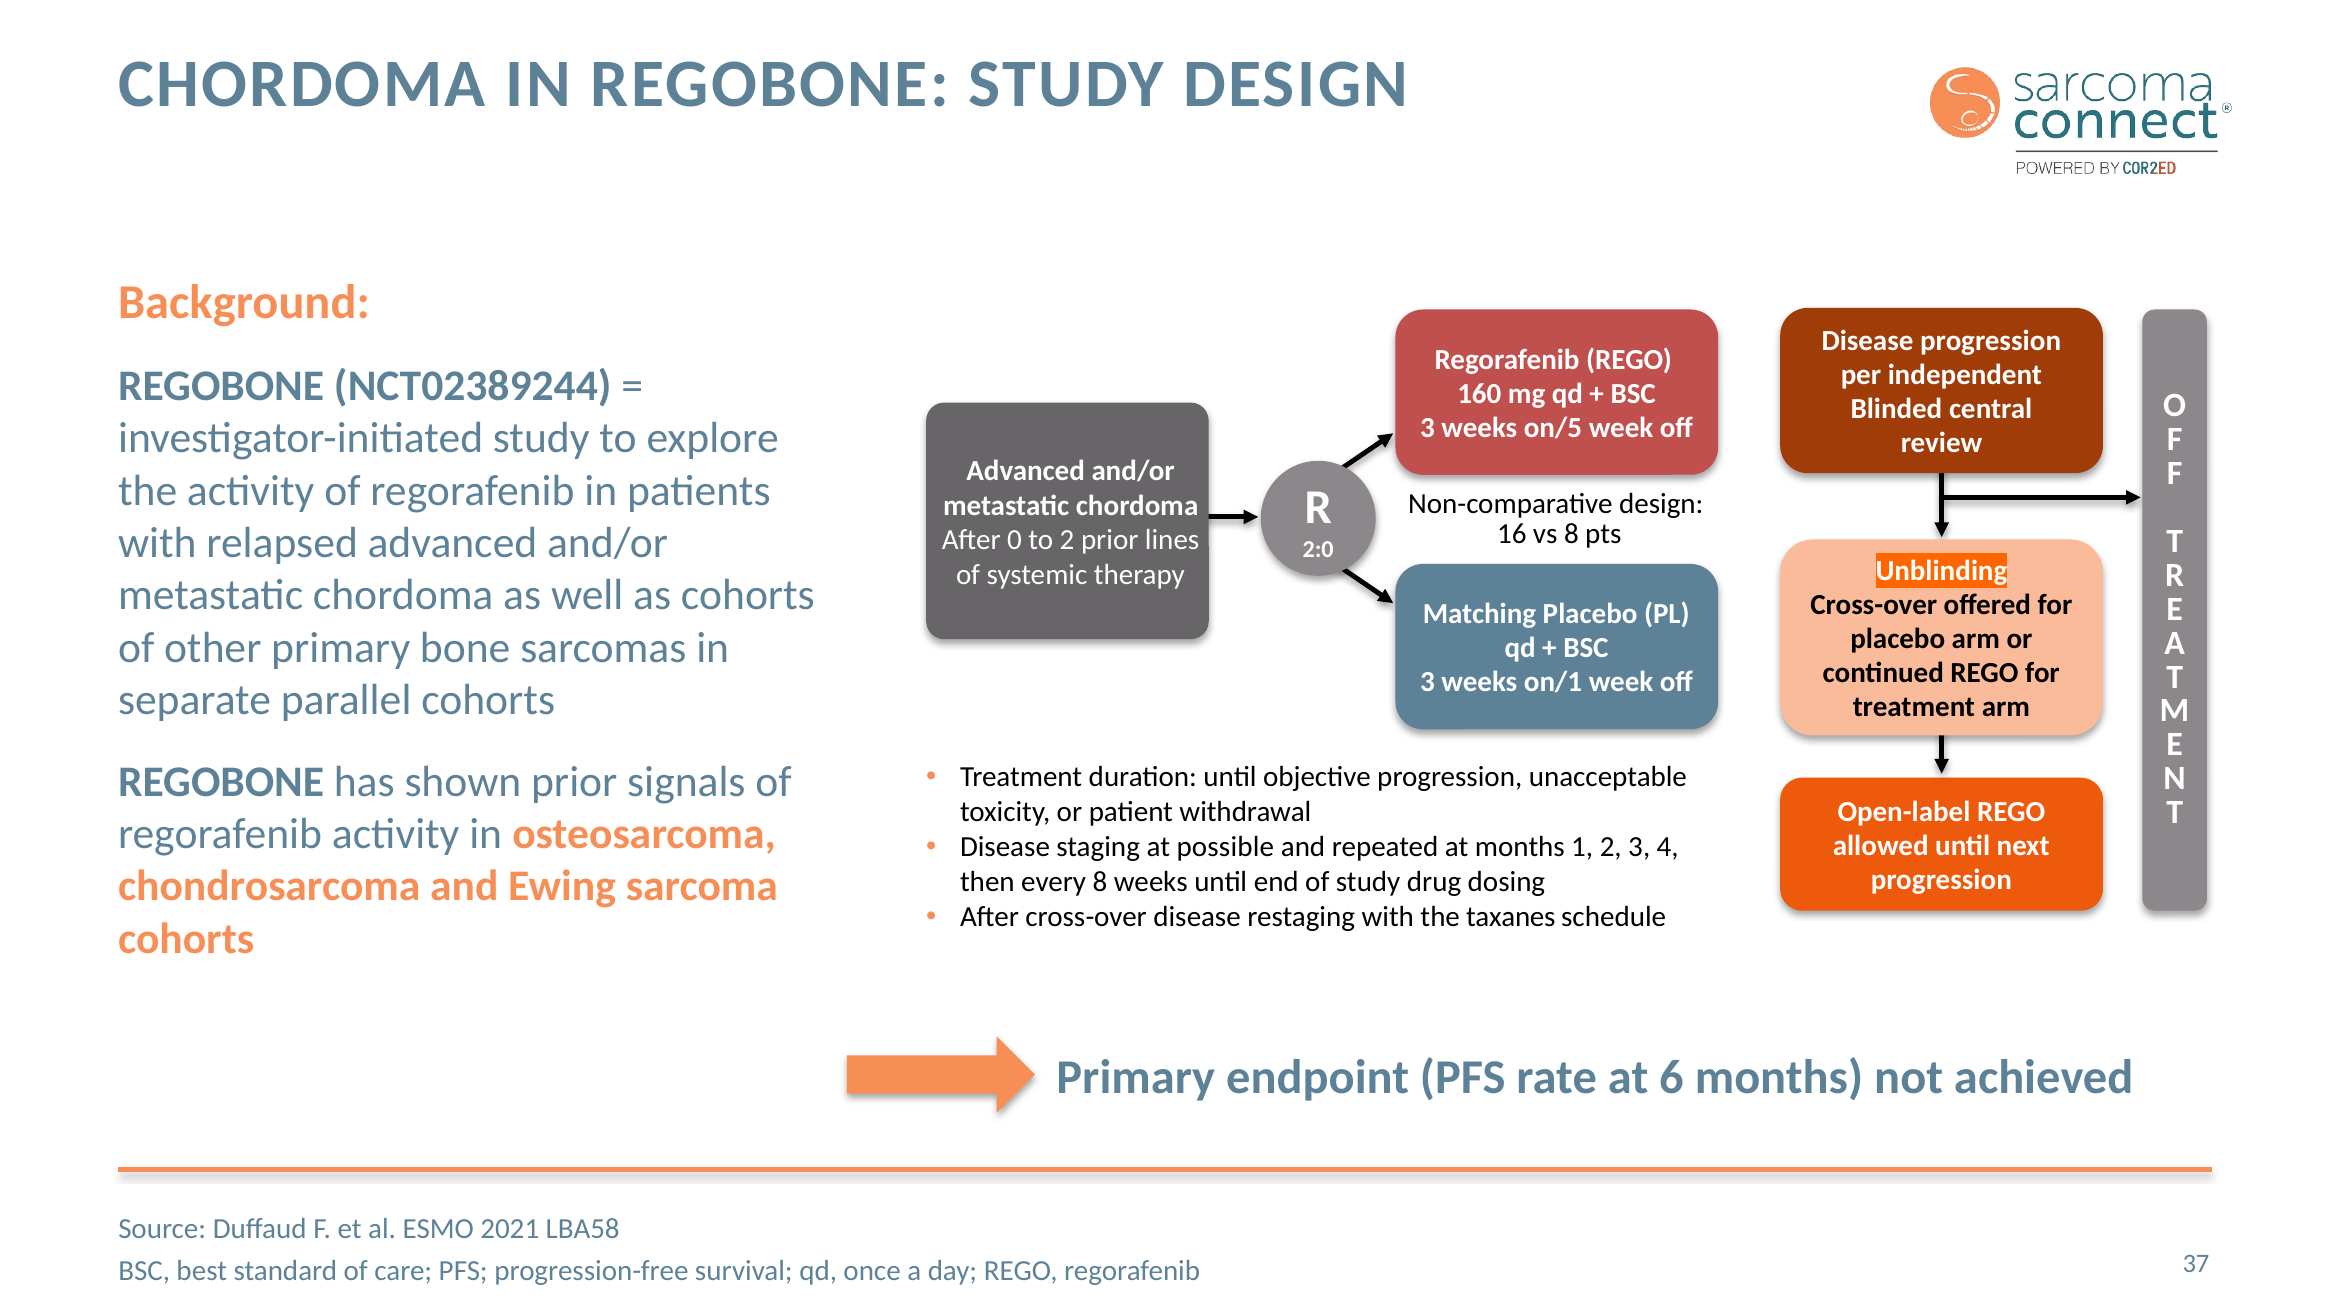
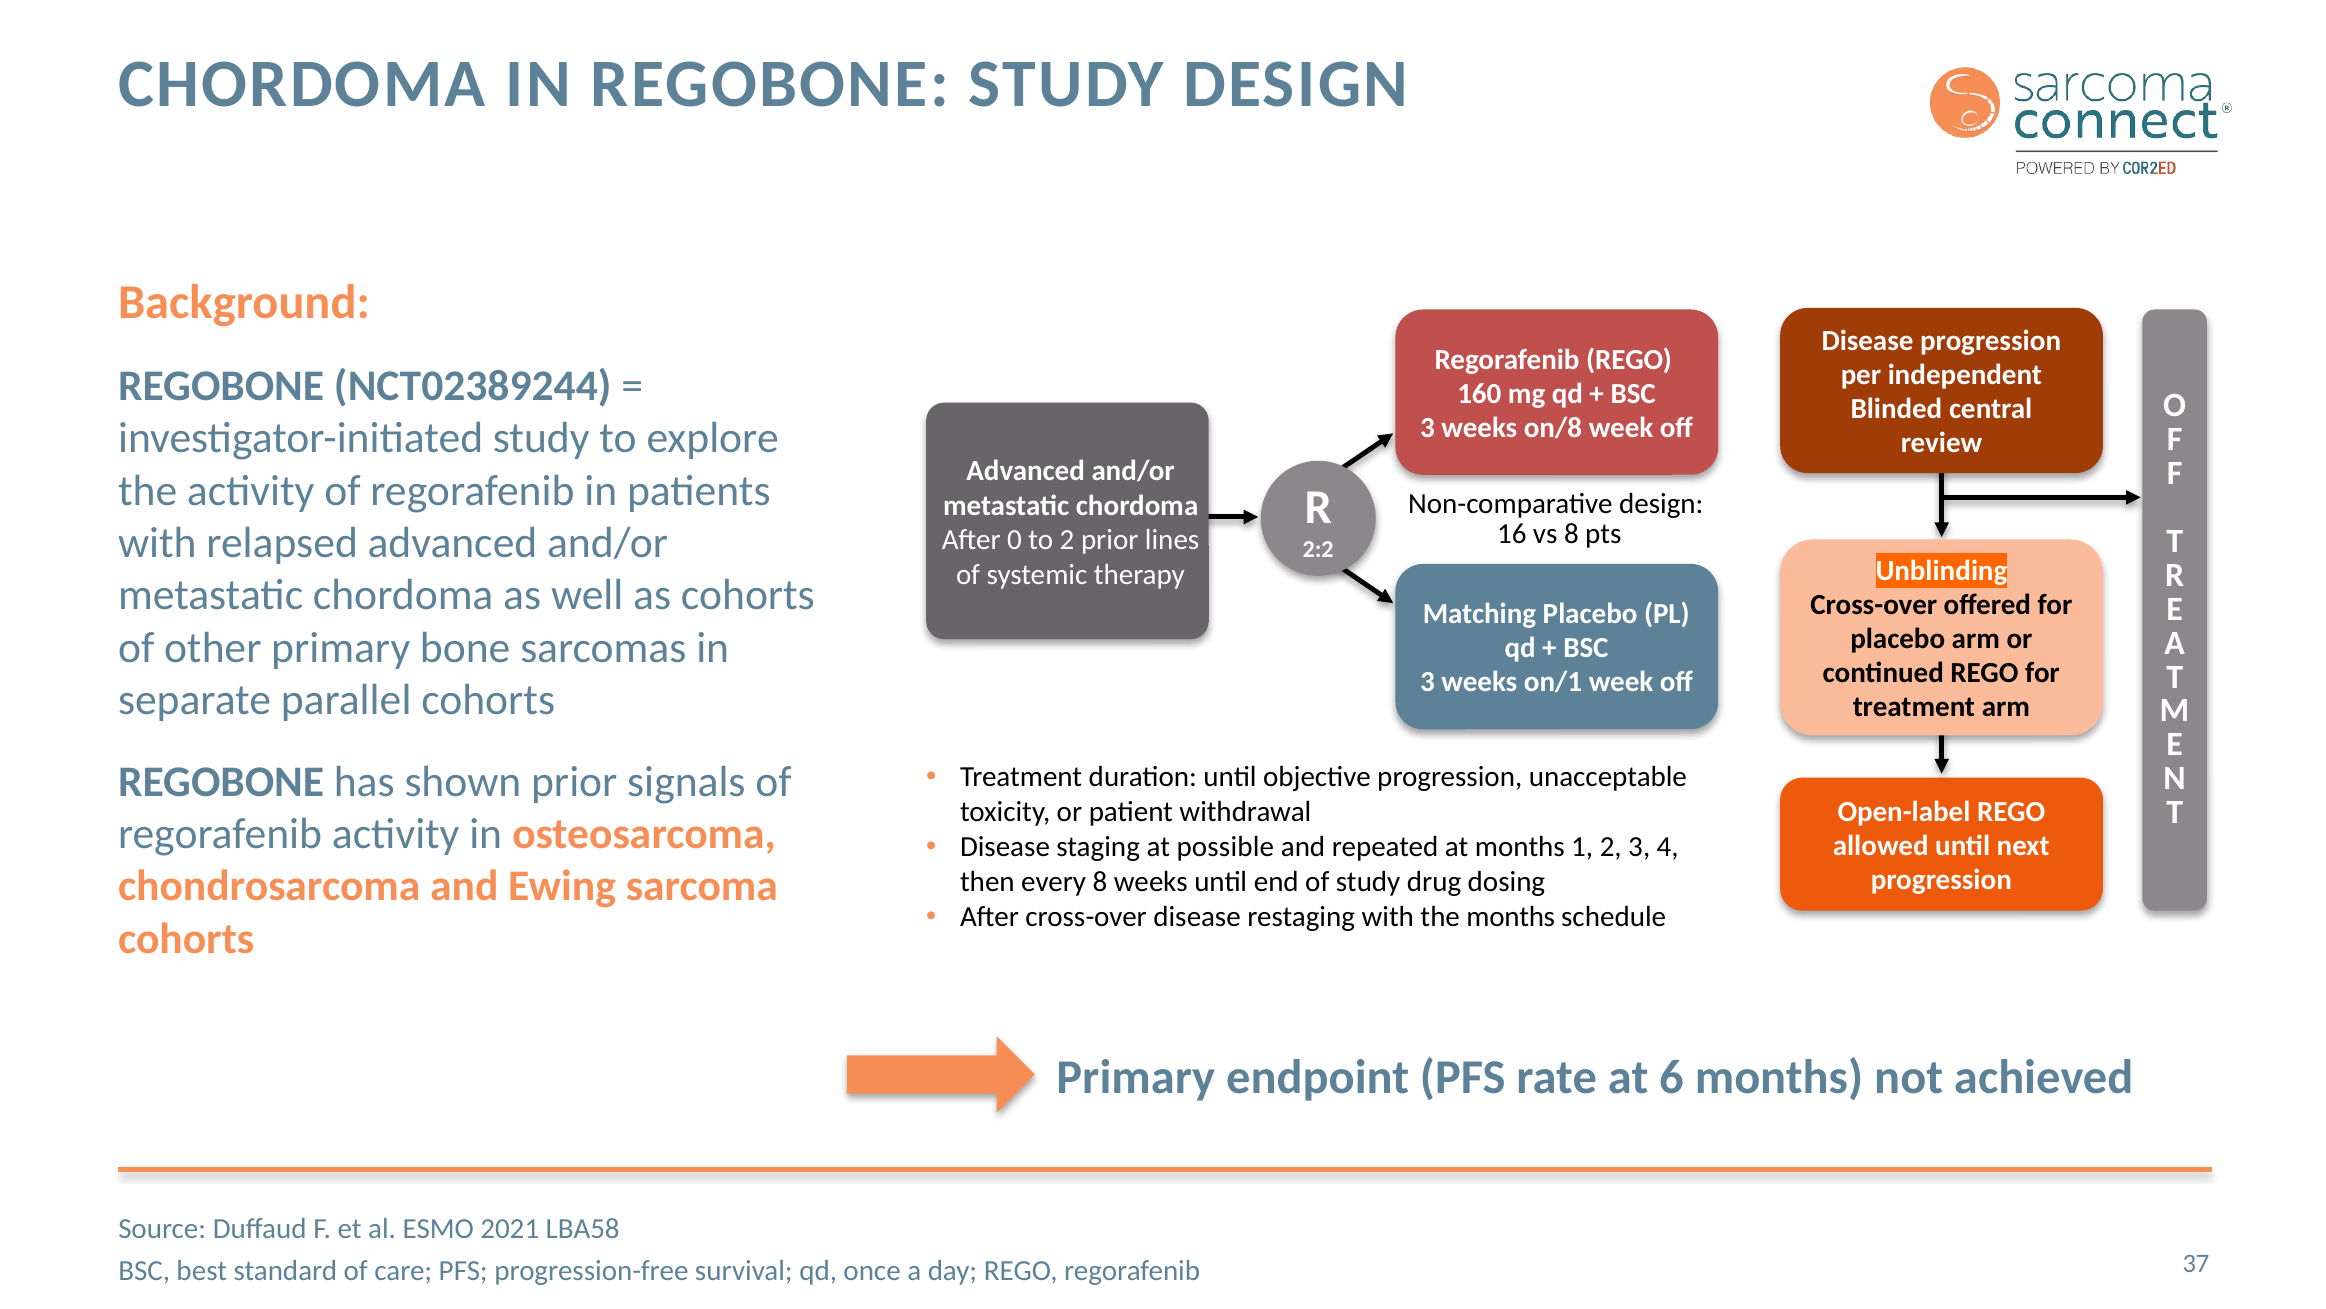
on/5: on/5 -> on/8
2:0: 2:0 -> 2:2
the taxanes: taxanes -> months
